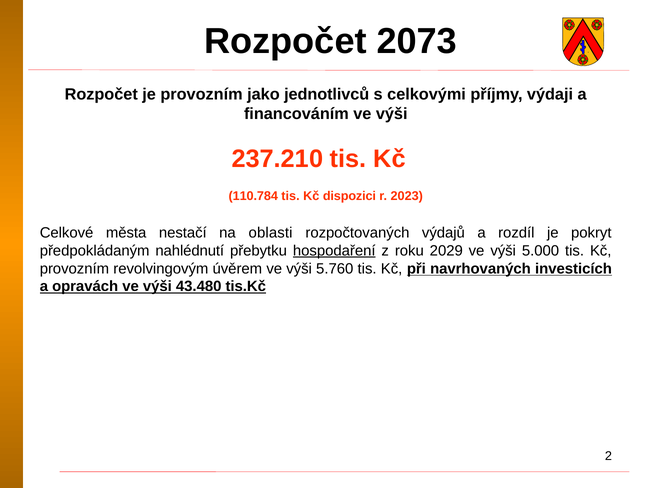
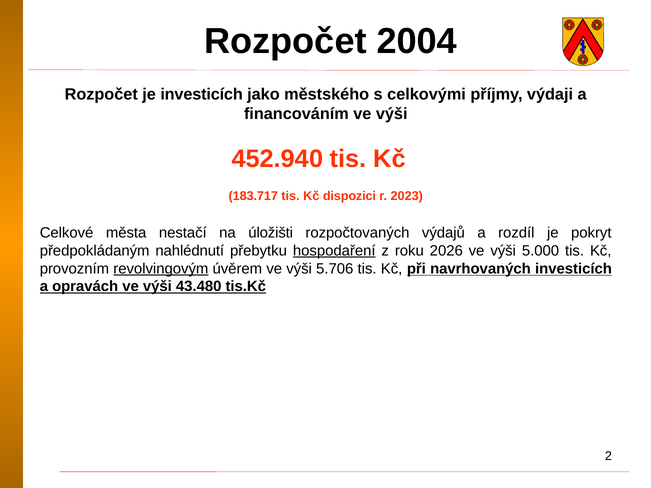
2073: 2073 -> 2004
je provozním: provozním -> investicích
jednotlivců: jednotlivců -> městského
237.210: 237.210 -> 452.940
110.784: 110.784 -> 183.717
oblasti: oblasti -> úložišti
2029: 2029 -> 2026
revolvingovým underline: none -> present
5.760: 5.760 -> 5.706
